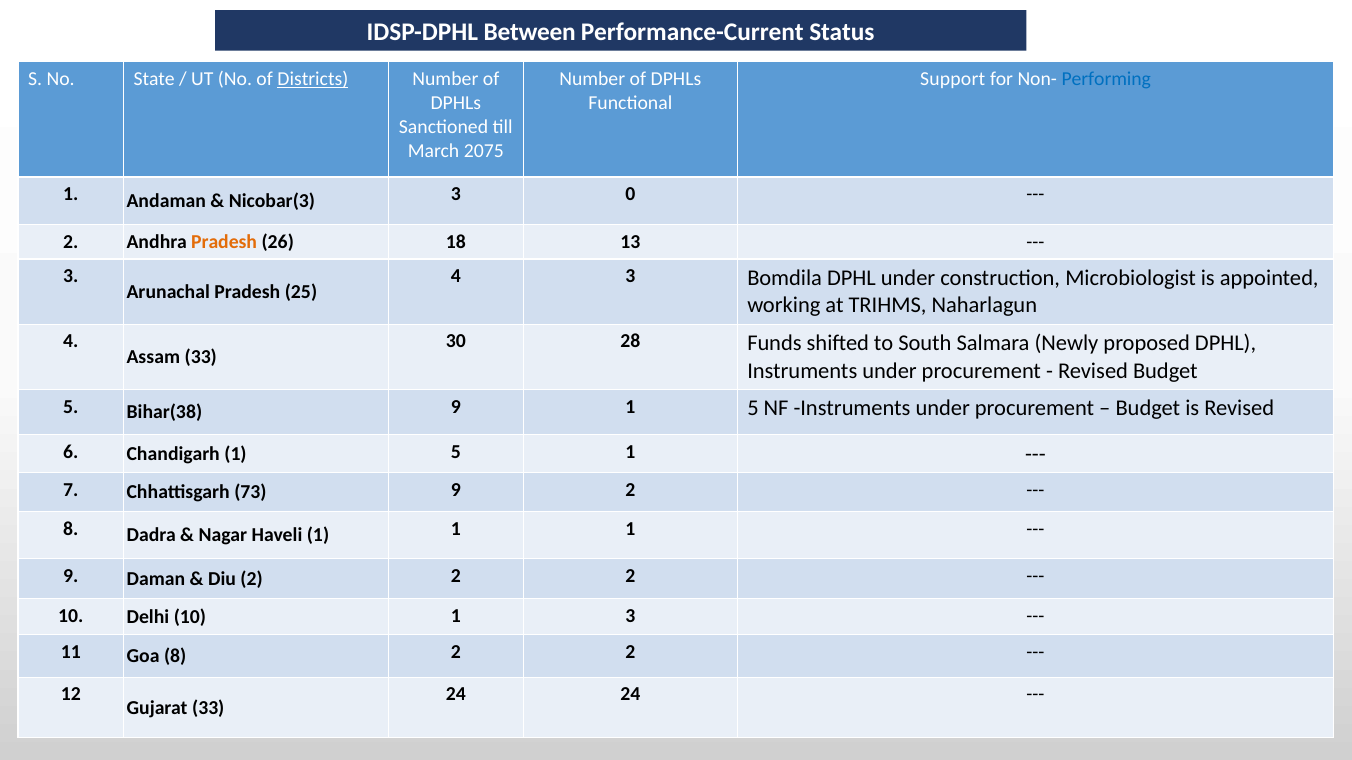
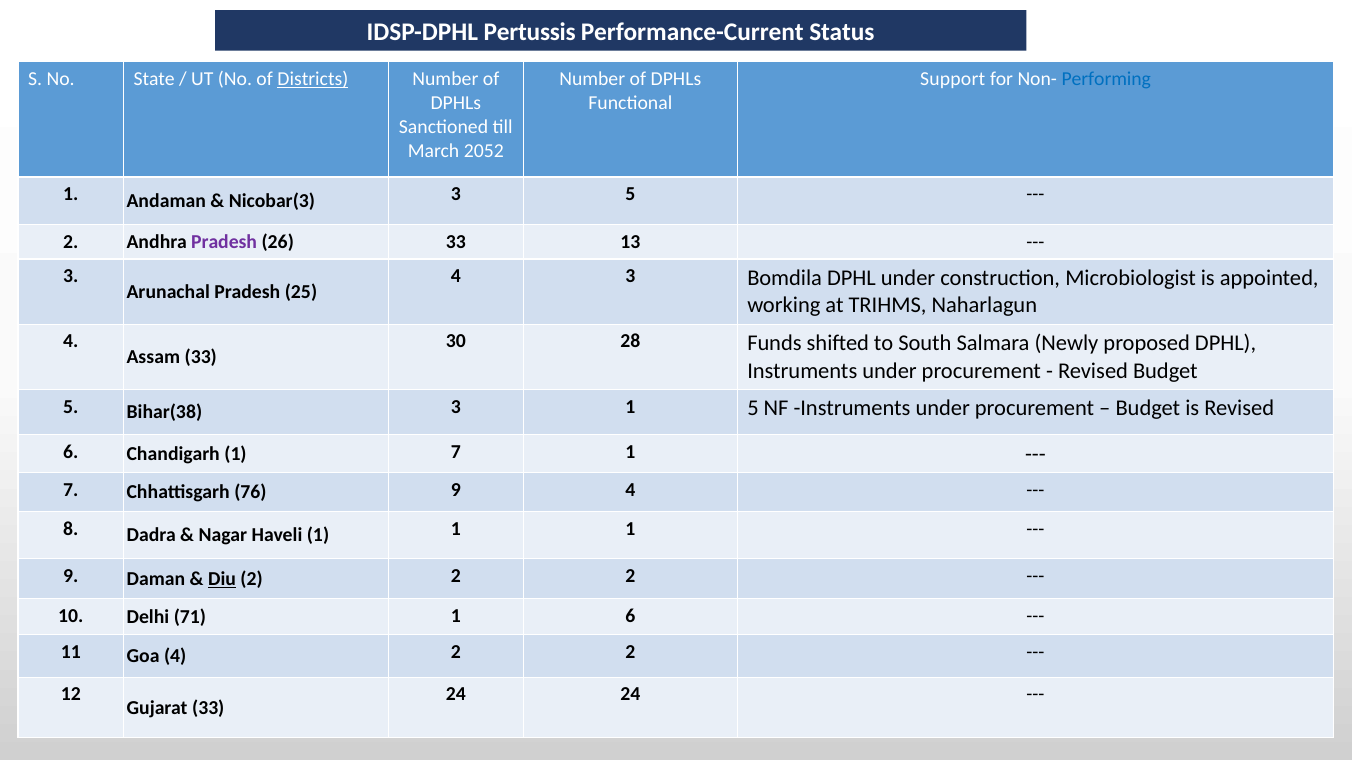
Between: Between -> Pertussis
2075: 2075 -> 2052
3 0: 0 -> 5
Pradesh at (224, 242) colour: orange -> purple
26 18: 18 -> 33
Bihar(38 9: 9 -> 3
Chandigarh 1 5: 5 -> 7
73: 73 -> 76
9 2: 2 -> 4
Diu underline: none -> present
Delhi 10: 10 -> 71
1 3: 3 -> 6
Goa 8: 8 -> 4
